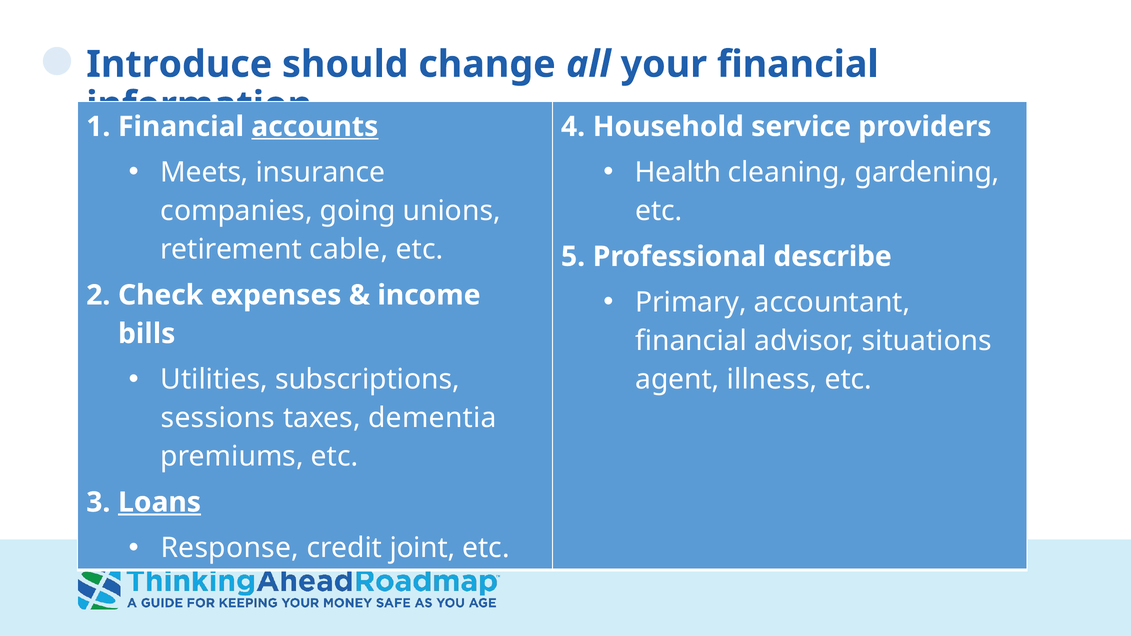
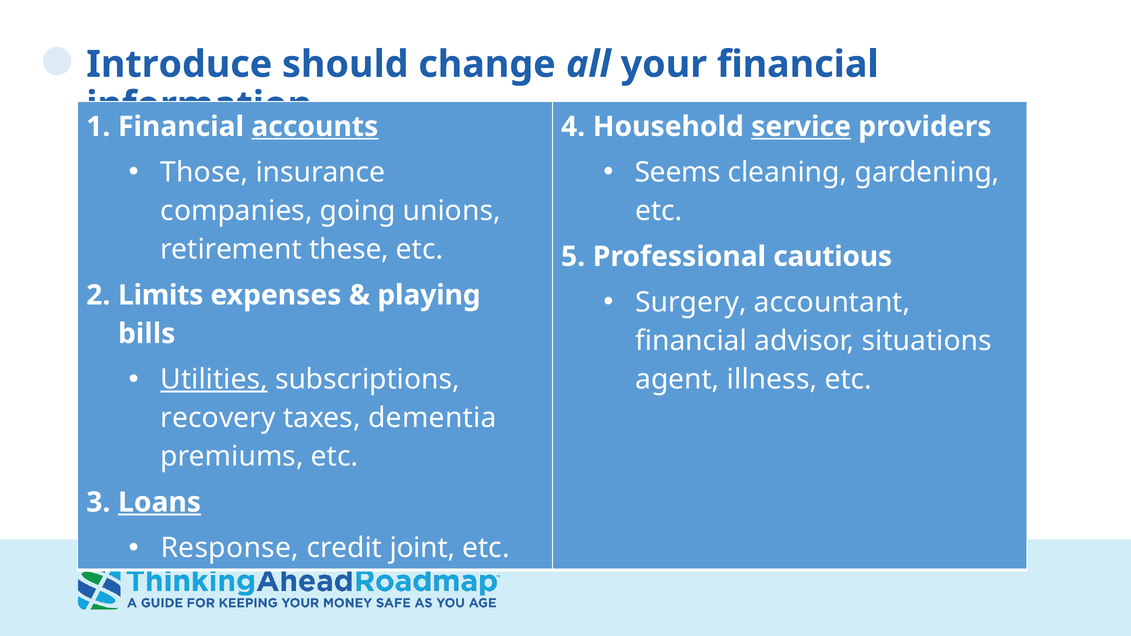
service underline: none -> present
Meets: Meets -> Those
Health: Health -> Seems
cable: cable -> these
describe: describe -> cautious
Primary: Primary -> Surgery
Check: Check -> Limits
income: income -> playing
Utilities underline: none -> present
sessions: sessions -> recovery
